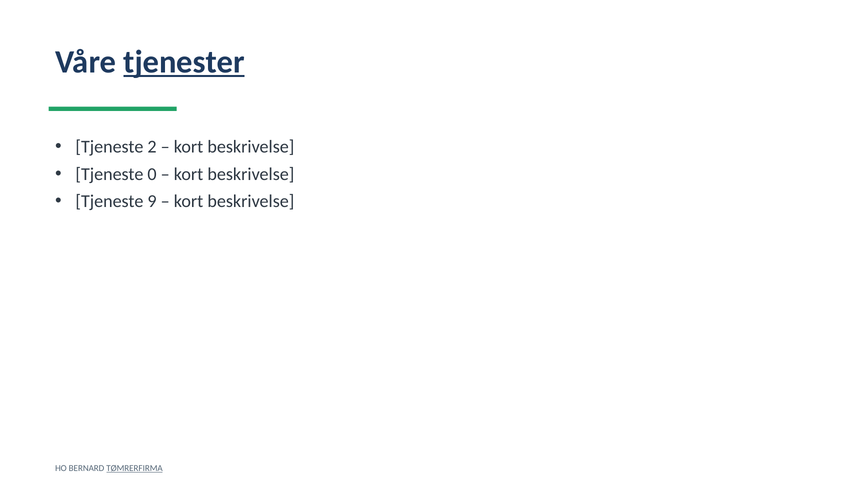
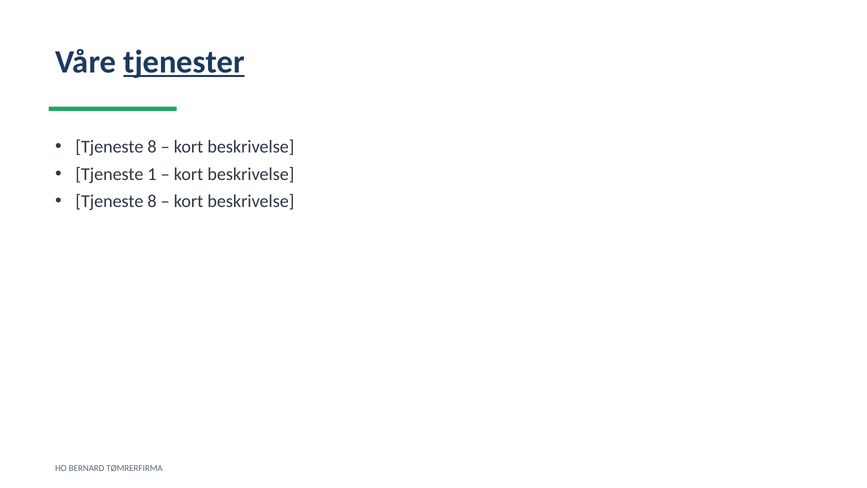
2 at (152, 147): 2 -> 8
0: 0 -> 1
9 at (152, 201): 9 -> 8
TØMRERFIRMA underline: present -> none
